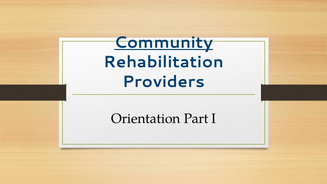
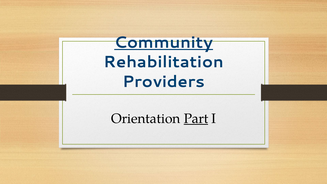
Part underline: none -> present
